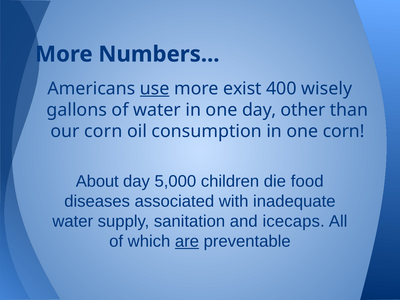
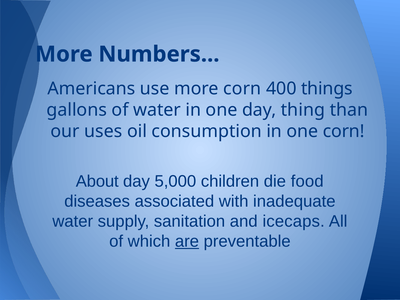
use underline: present -> none
more exist: exist -> corn
wisely: wisely -> things
other: other -> thing
our corn: corn -> uses
